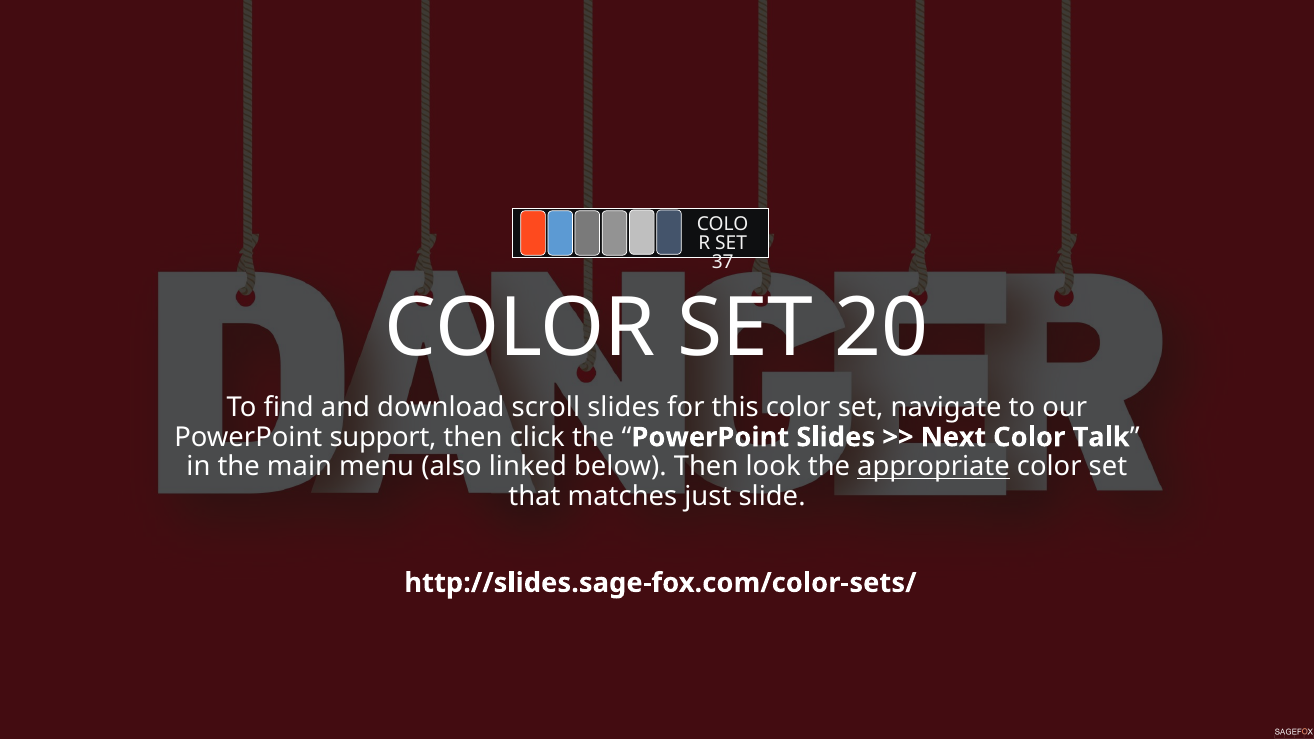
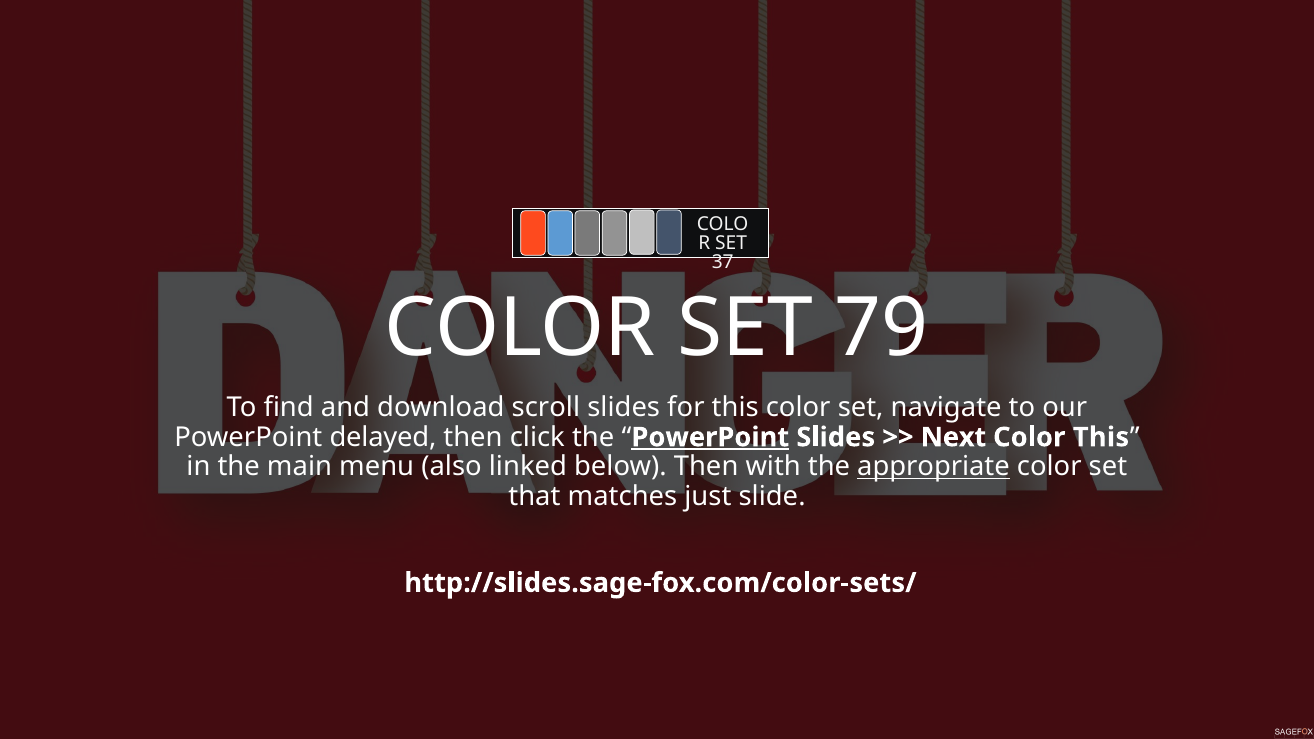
20: 20 -> 79
support: support -> delayed
PowerPoint at (710, 437) underline: none -> present
Color Talk: Talk -> This
look: look -> with
